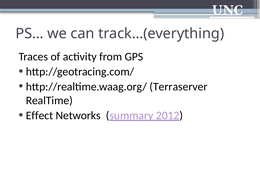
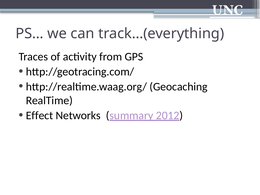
Terraserver: Terraserver -> Geocaching
